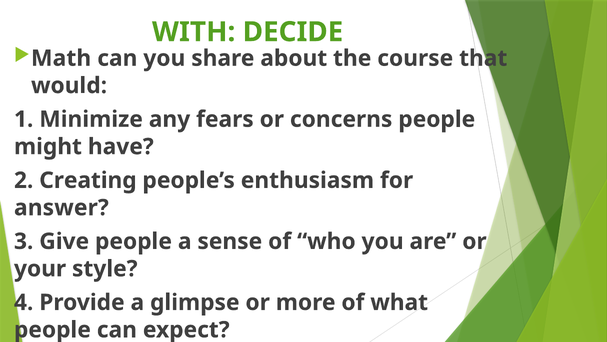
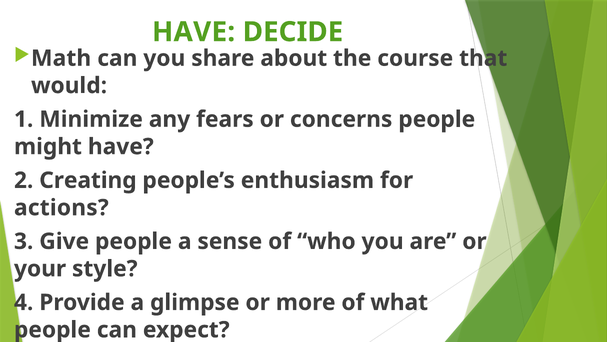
WITH at (194, 32): WITH -> HAVE
answer: answer -> actions
